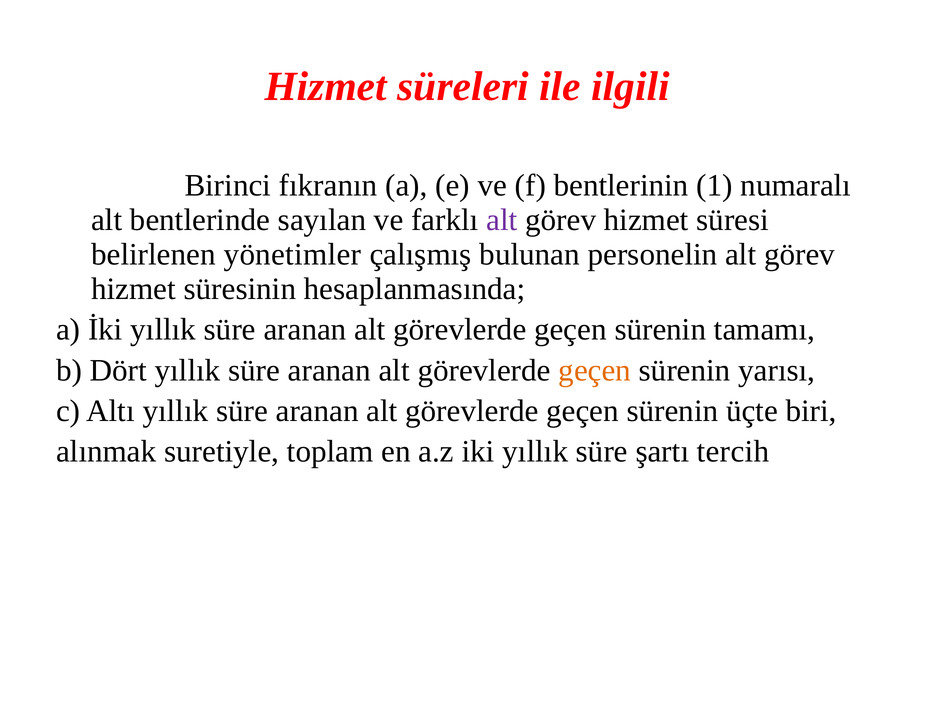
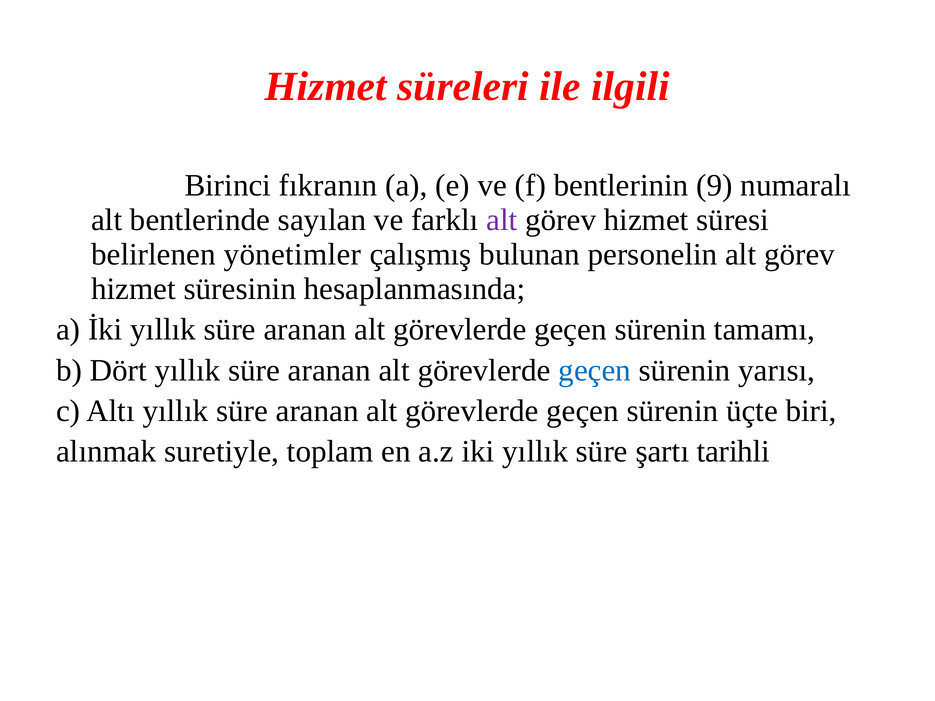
1: 1 -> 9
geçen at (595, 370) colour: orange -> blue
tercih: tercih -> tarihli
